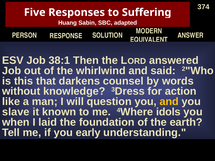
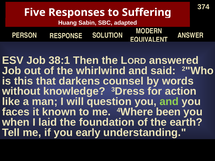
and at (169, 102) colour: yellow -> light green
slave: slave -> faces
idols: idols -> been
